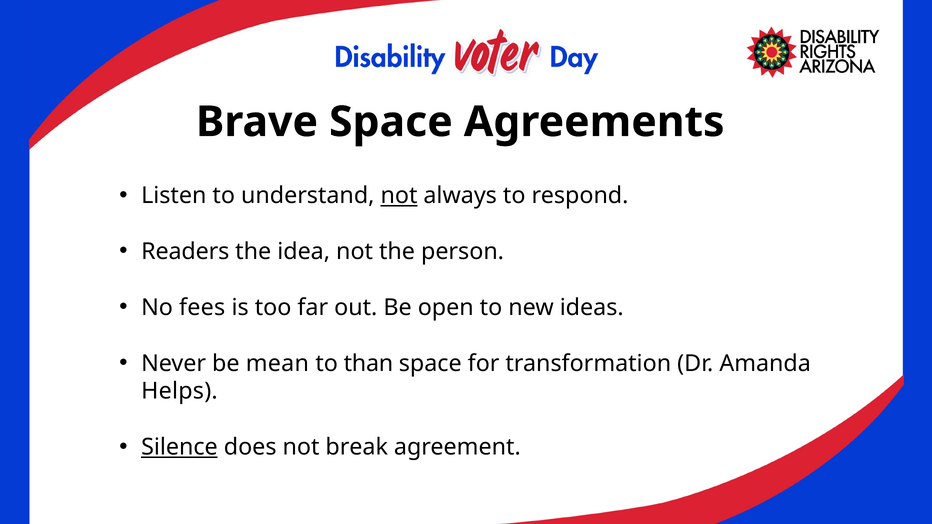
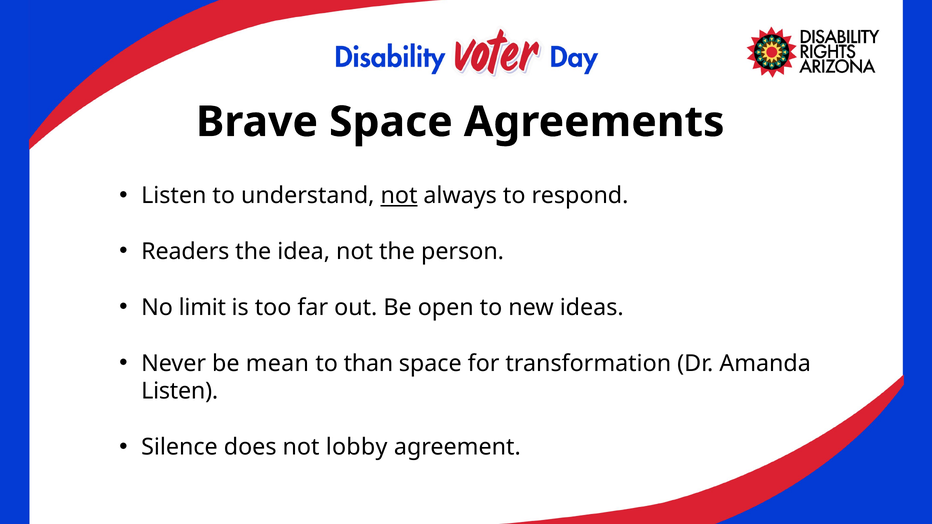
fees: fees -> limit
Helps at (179, 391): Helps -> Listen
Silence underline: present -> none
break: break -> lobby
